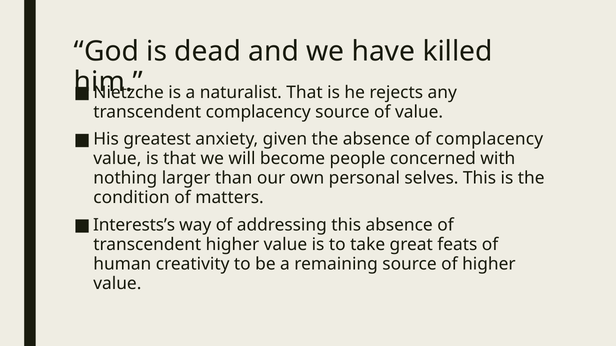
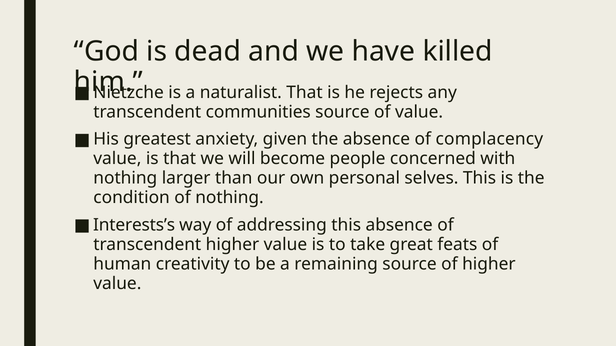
transcendent complacency: complacency -> communities
of matters: matters -> nothing
